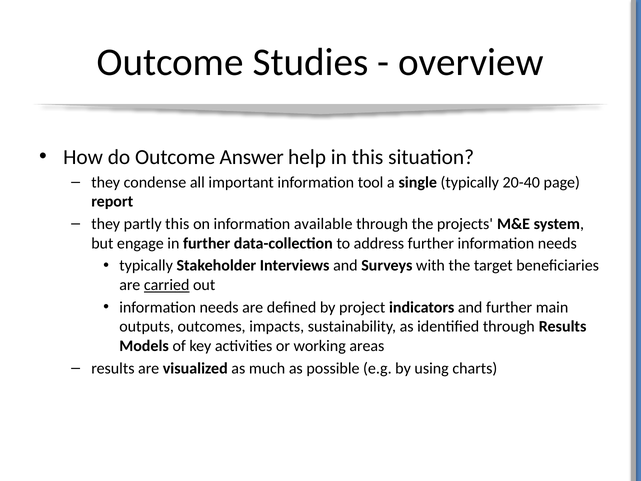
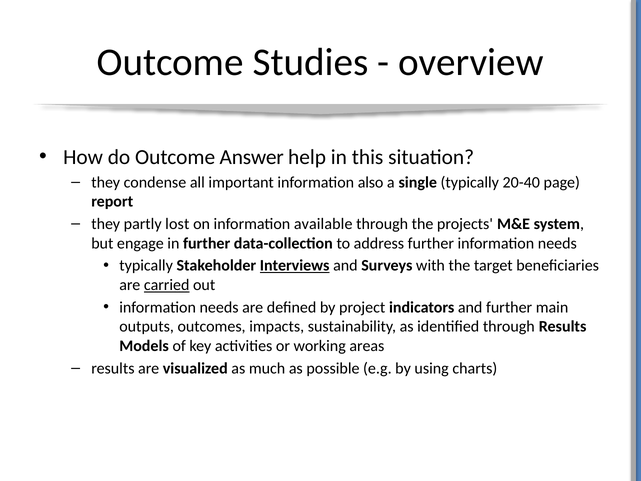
tool: tool -> also
partly this: this -> lost
Interviews underline: none -> present
